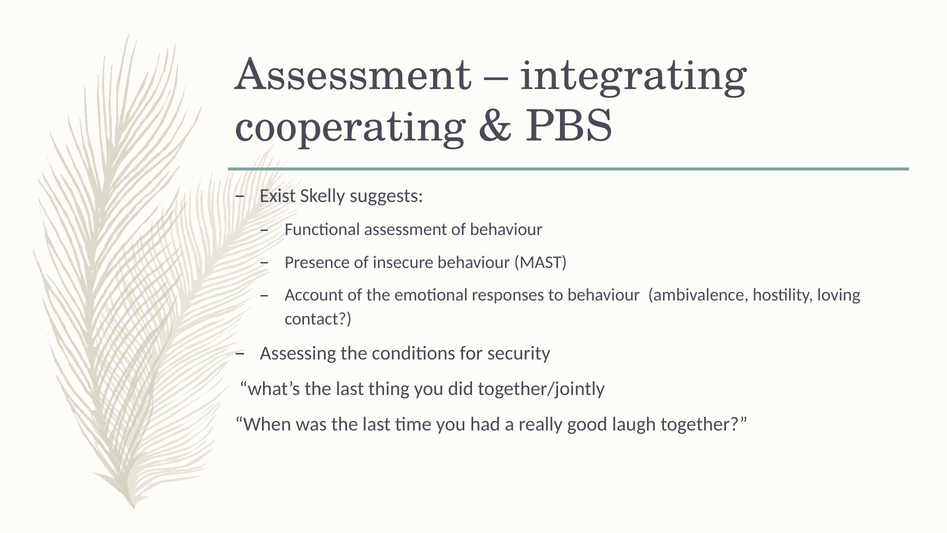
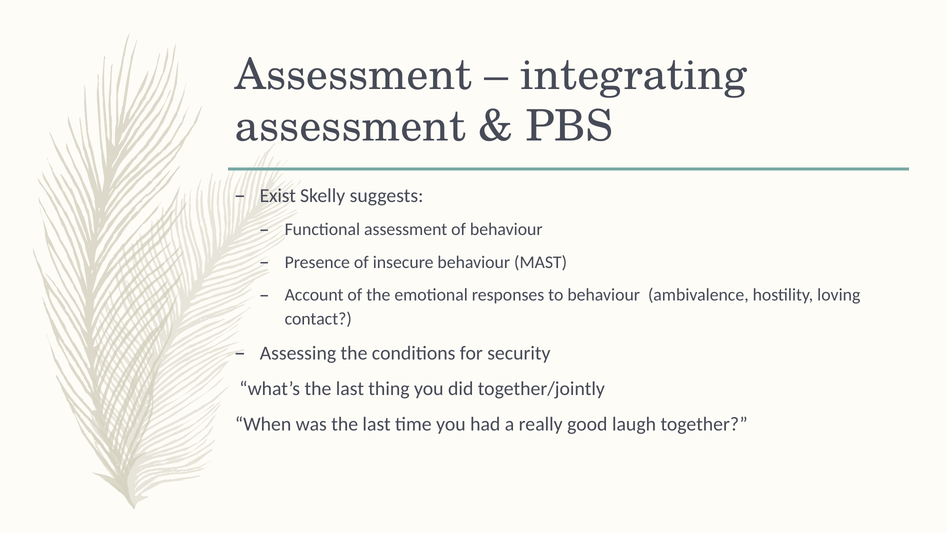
cooperating at (351, 126): cooperating -> assessment
